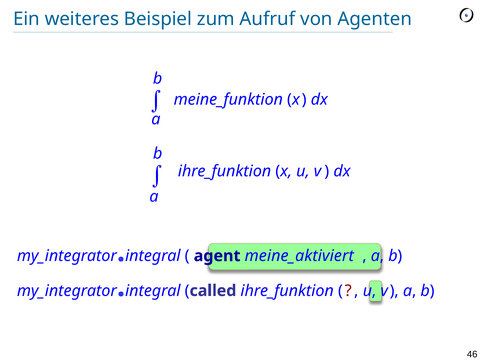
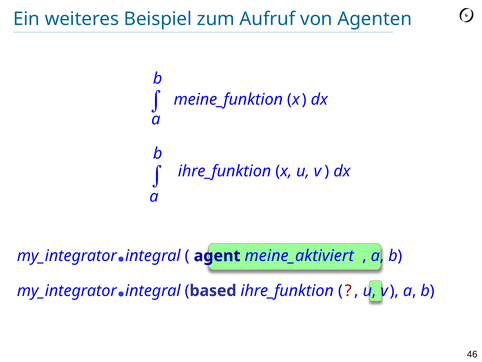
called: called -> based
